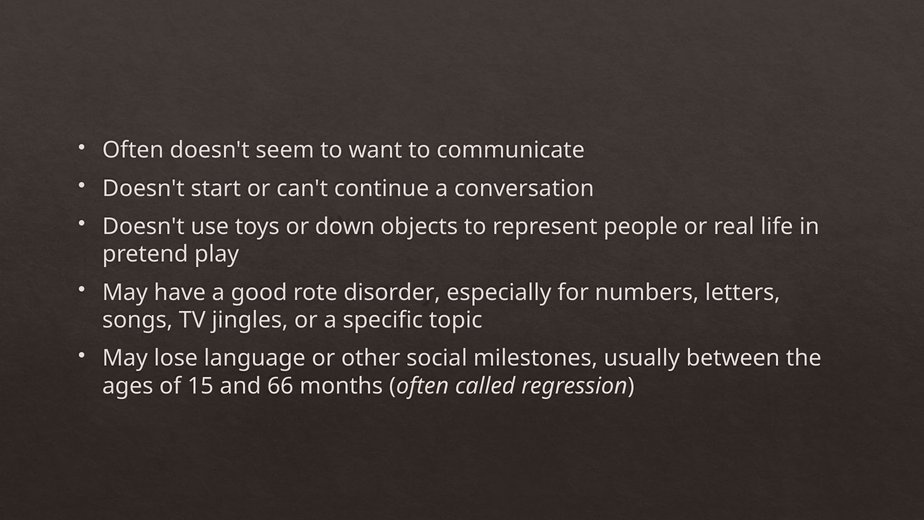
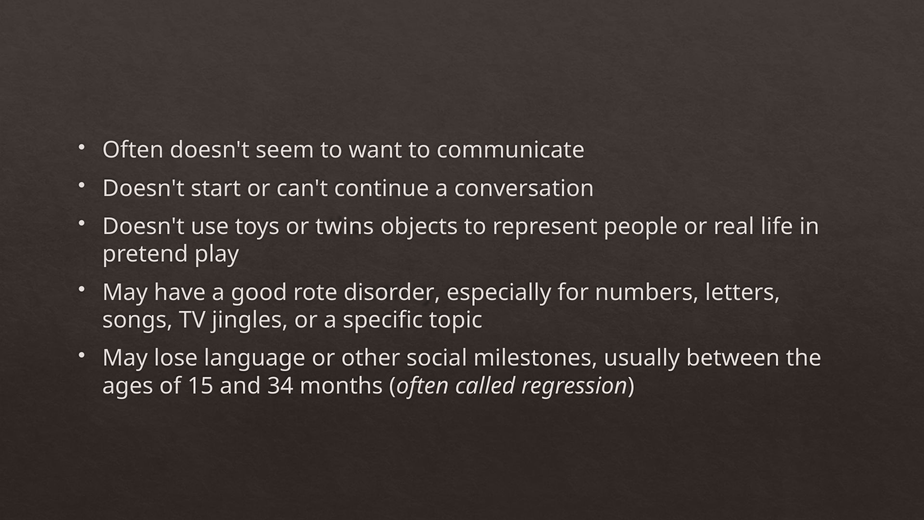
down: down -> twins
66: 66 -> 34
